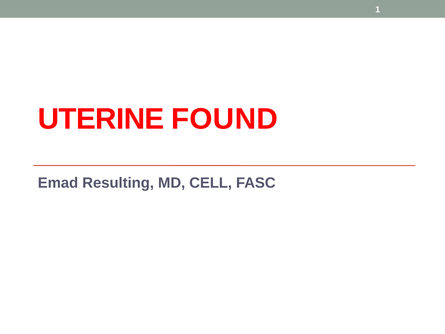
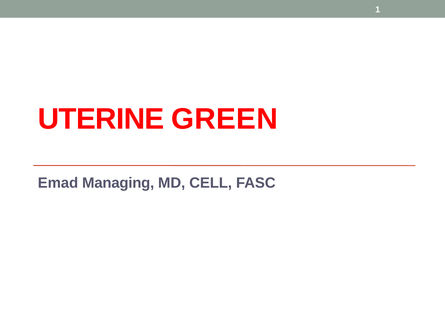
FOUND: FOUND -> GREEN
Resulting: Resulting -> Managing
